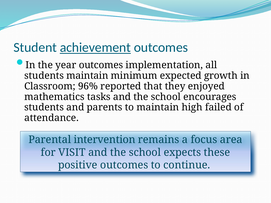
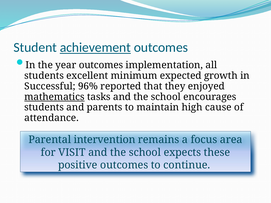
students maintain: maintain -> excellent
Classroom: Classroom -> Successful
mathematics underline: none -> present
failed: failed -> cause
